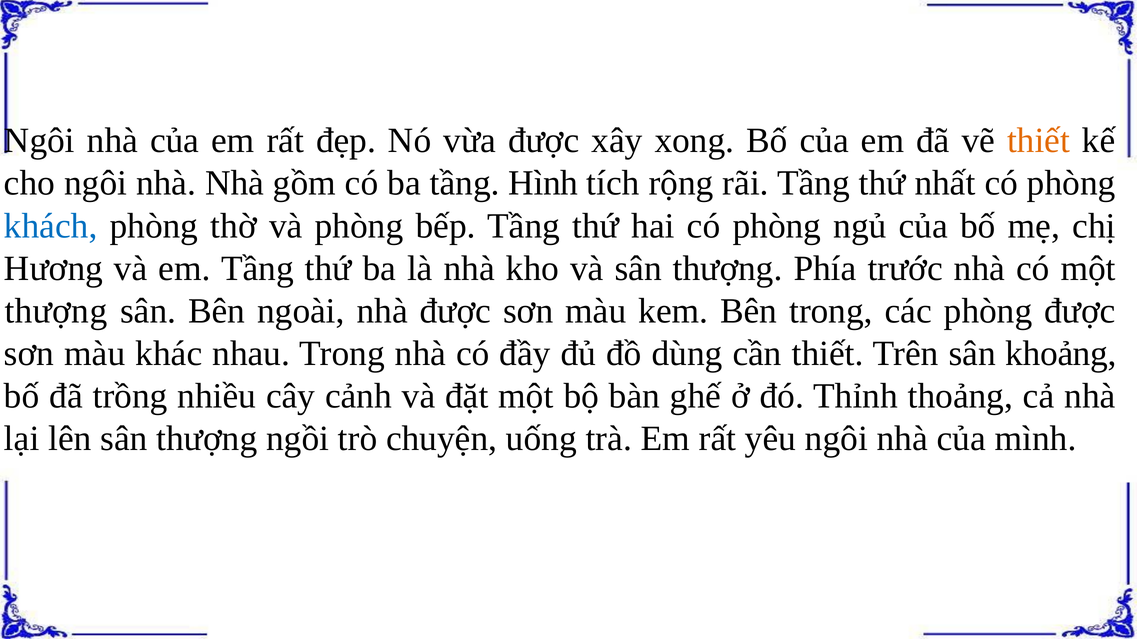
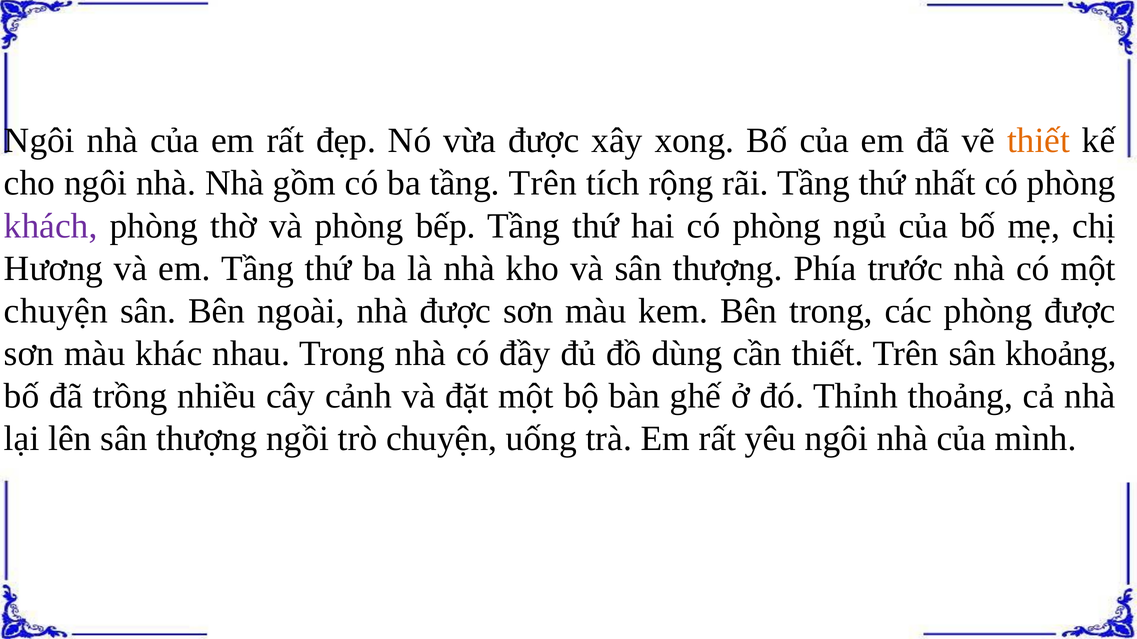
tầng Hình: Hình -> Trên
khách colour: blue -> purple
thượng at (56, 311): thượng -> chuyện
